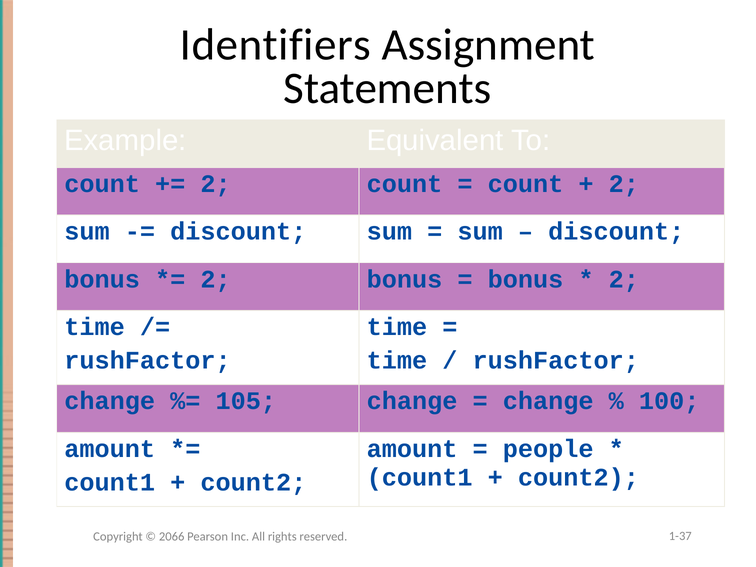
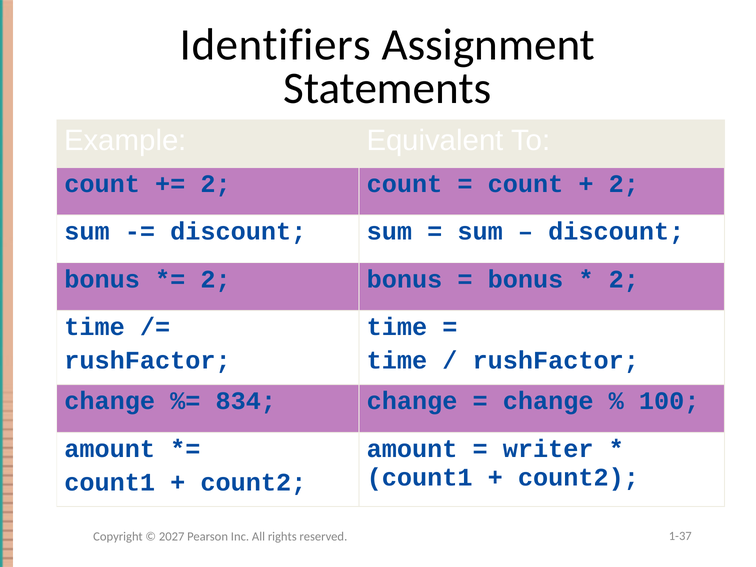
105: 105 -> 834
people: people -> writer
2066: 2066 -> 2027
